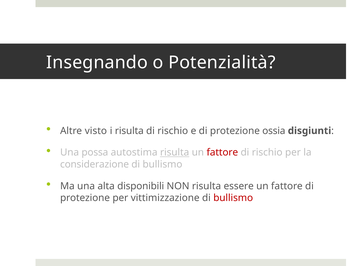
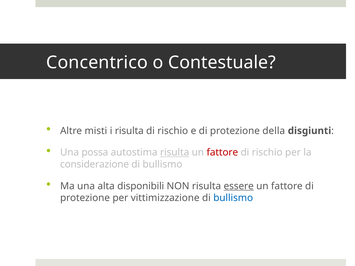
Insegnando: Insegnando -> Concentrico
Potenzialità: Potenzialità -> Contestuale
visto: visto -> misti
ossia: ossia -> della
essere underline: none -> present
bullismo at (233, 198) colour: red -> blue
